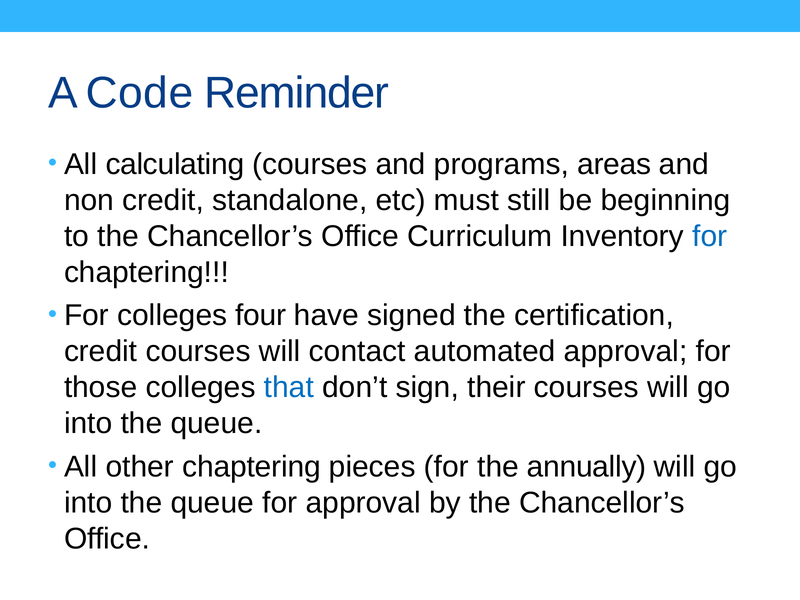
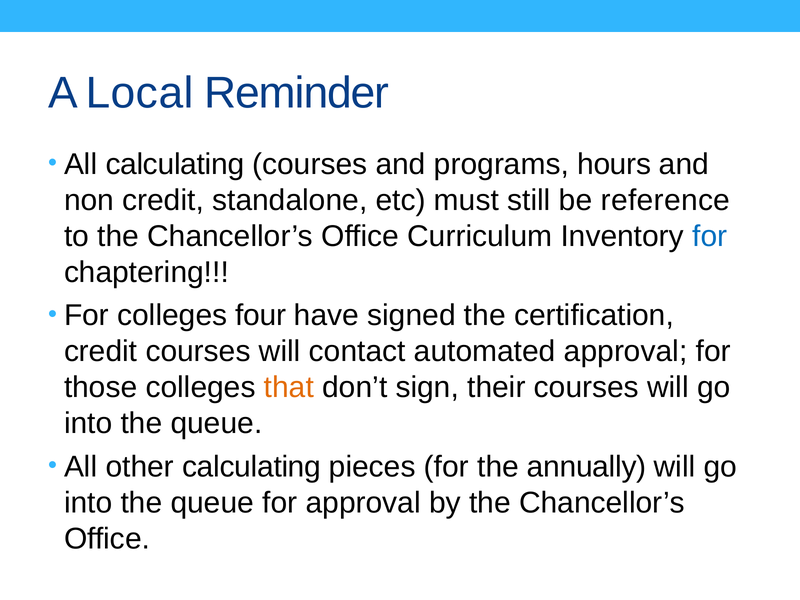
Code: Code -> Local
areas: areas -> hours
beginning: beginning -> reference
that colour: blue -> orange
other chaptering: chaptering -> calculating
